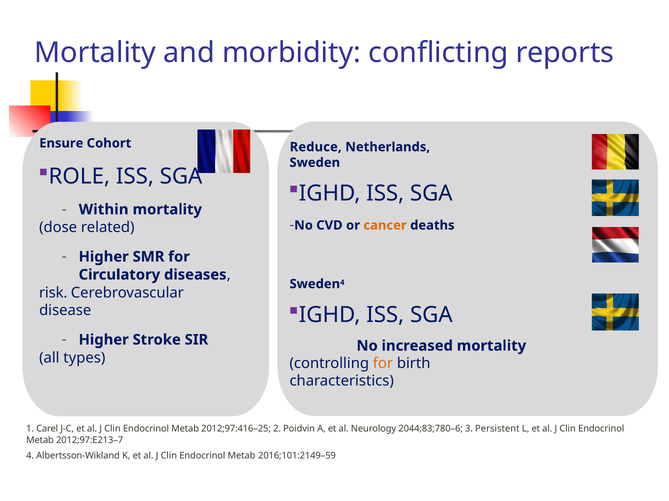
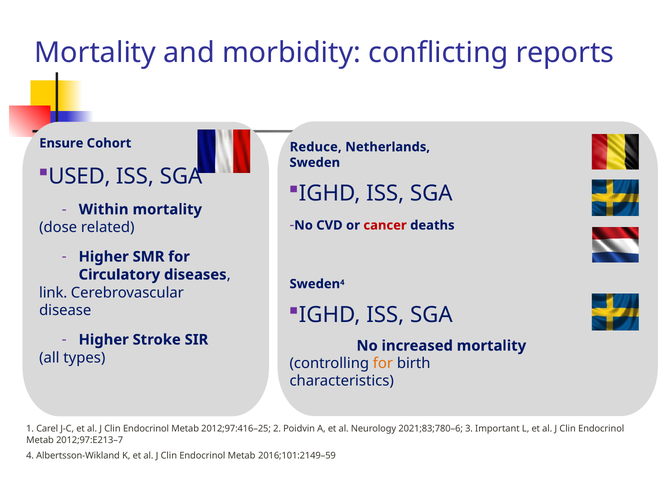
ROLE: ROLE -> USED
cancer colour: orange -> red
risk: risk -> link
2044;83;780–6: 2044;83;780–6 -> 2021;83;780–6
Persistent: Persistent -> Important
